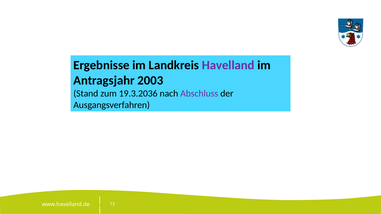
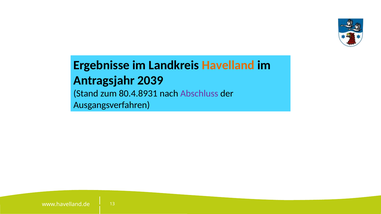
Havelland colour: purple -> orange
2003: 2003 -> 2039
19.3.2036: 19.3.2036 -> 80.4.8931
